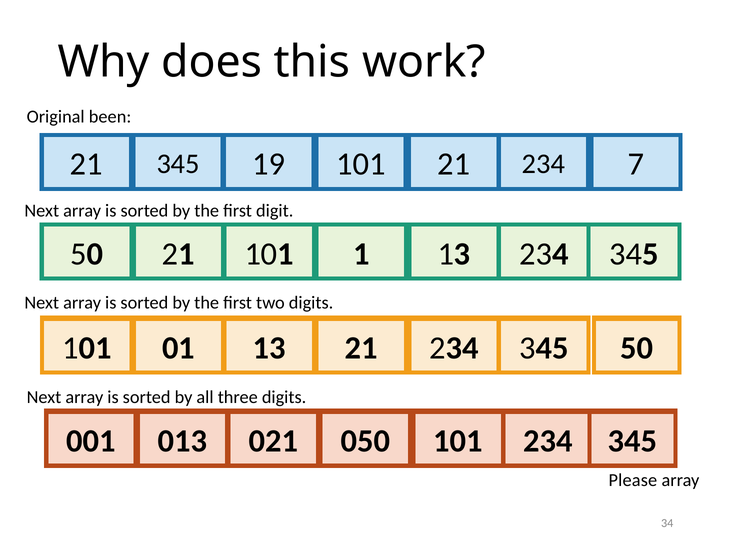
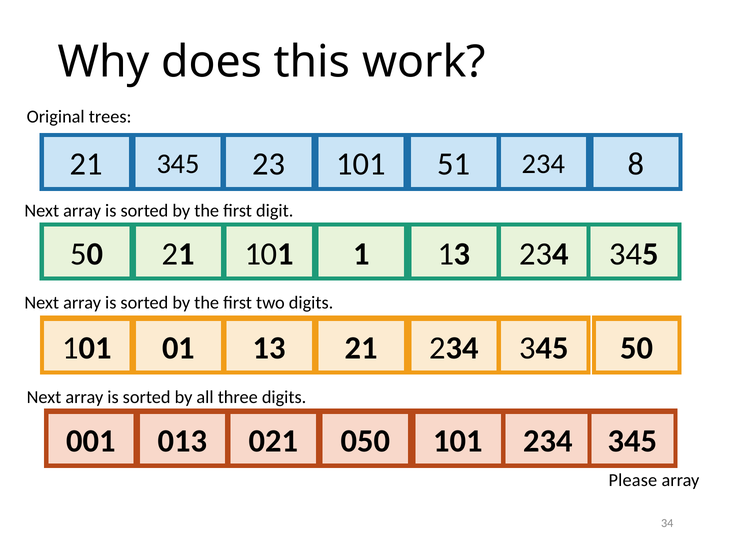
been: been -> trees
19: 19 -> 23
101 21: 21 -> 51
7: 7 -> 8
